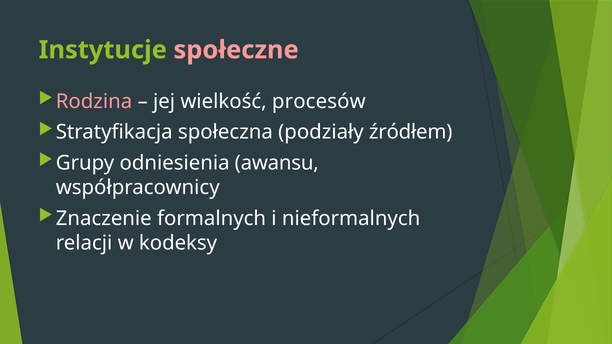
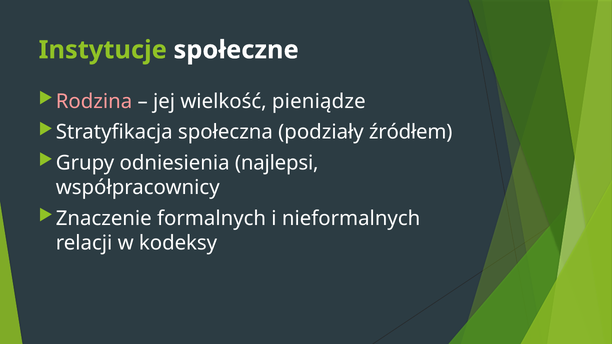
społeczne colour: pink -> white
procesów: procesów -> pieniądze
awansu: awansu -> najlepsi
